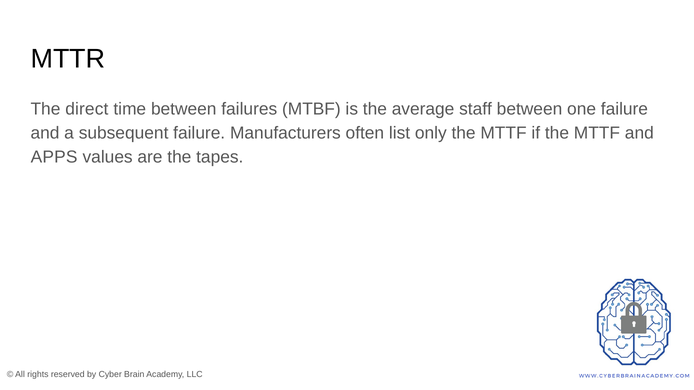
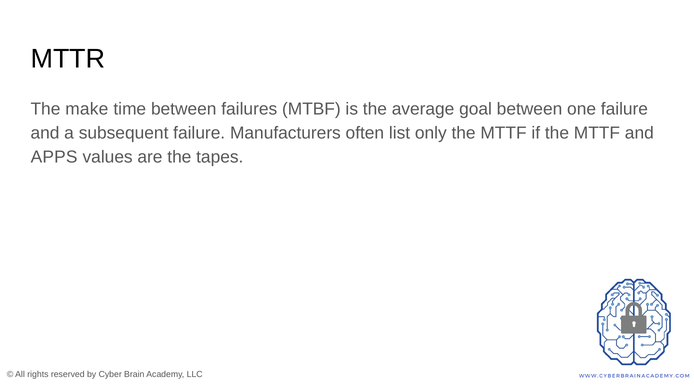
direct: direct -> make
staff: staff -> goal
